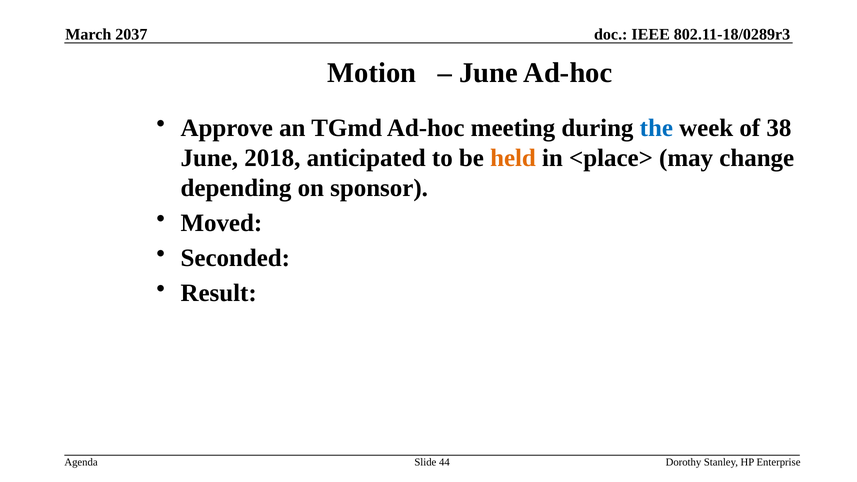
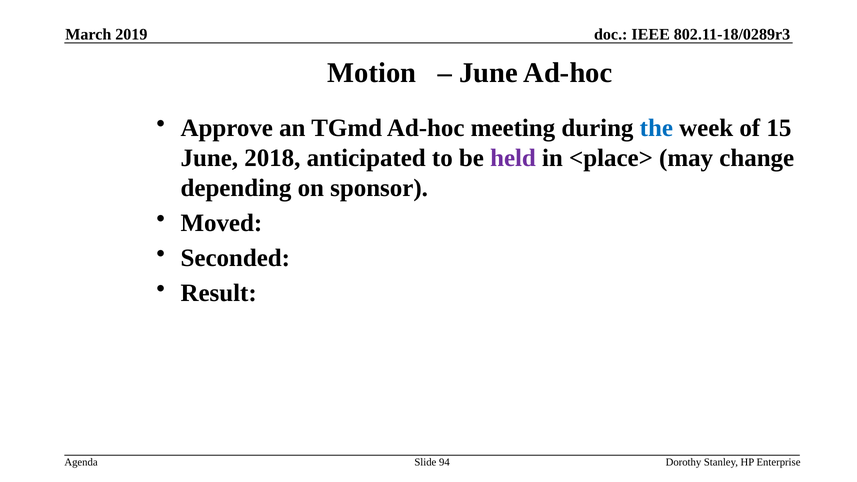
2037: 2037 -> 2019
38: 38 -> 15
held colour: orange -> purple
44: 44 -> 94
